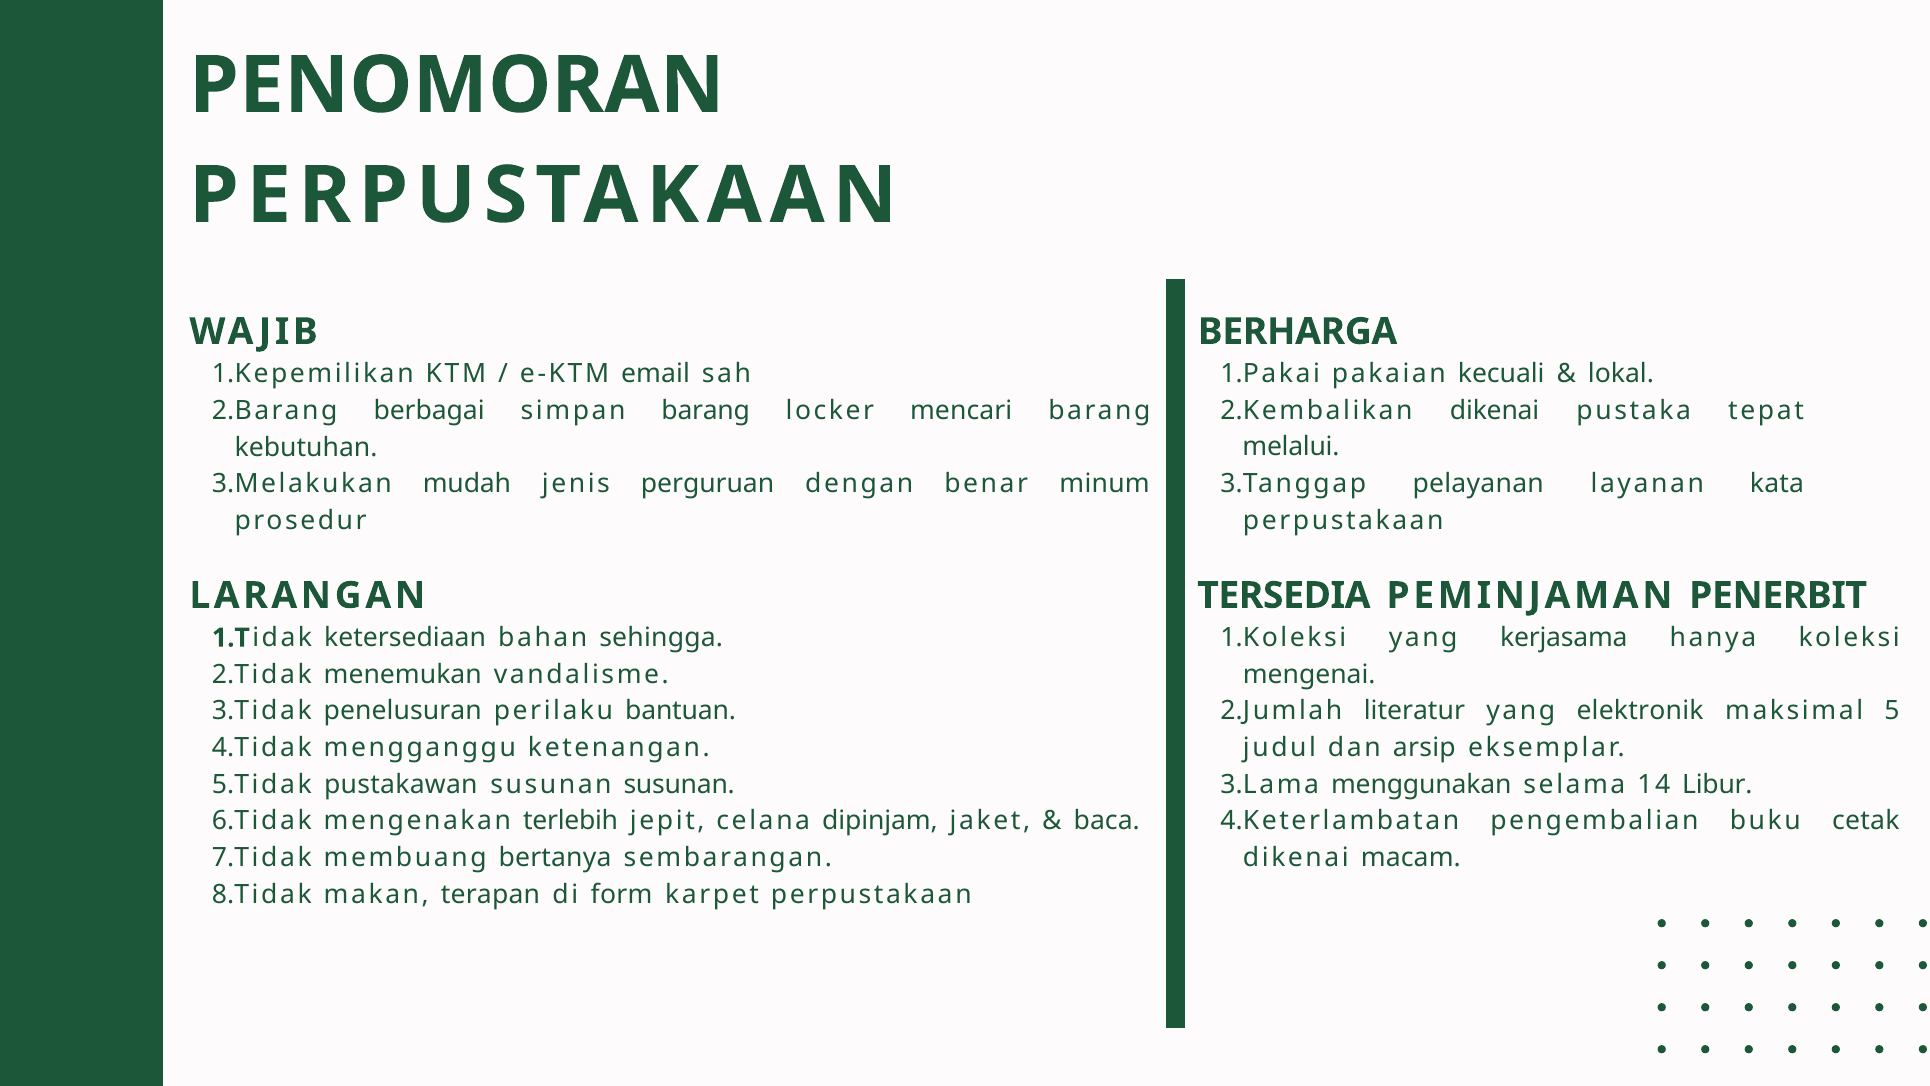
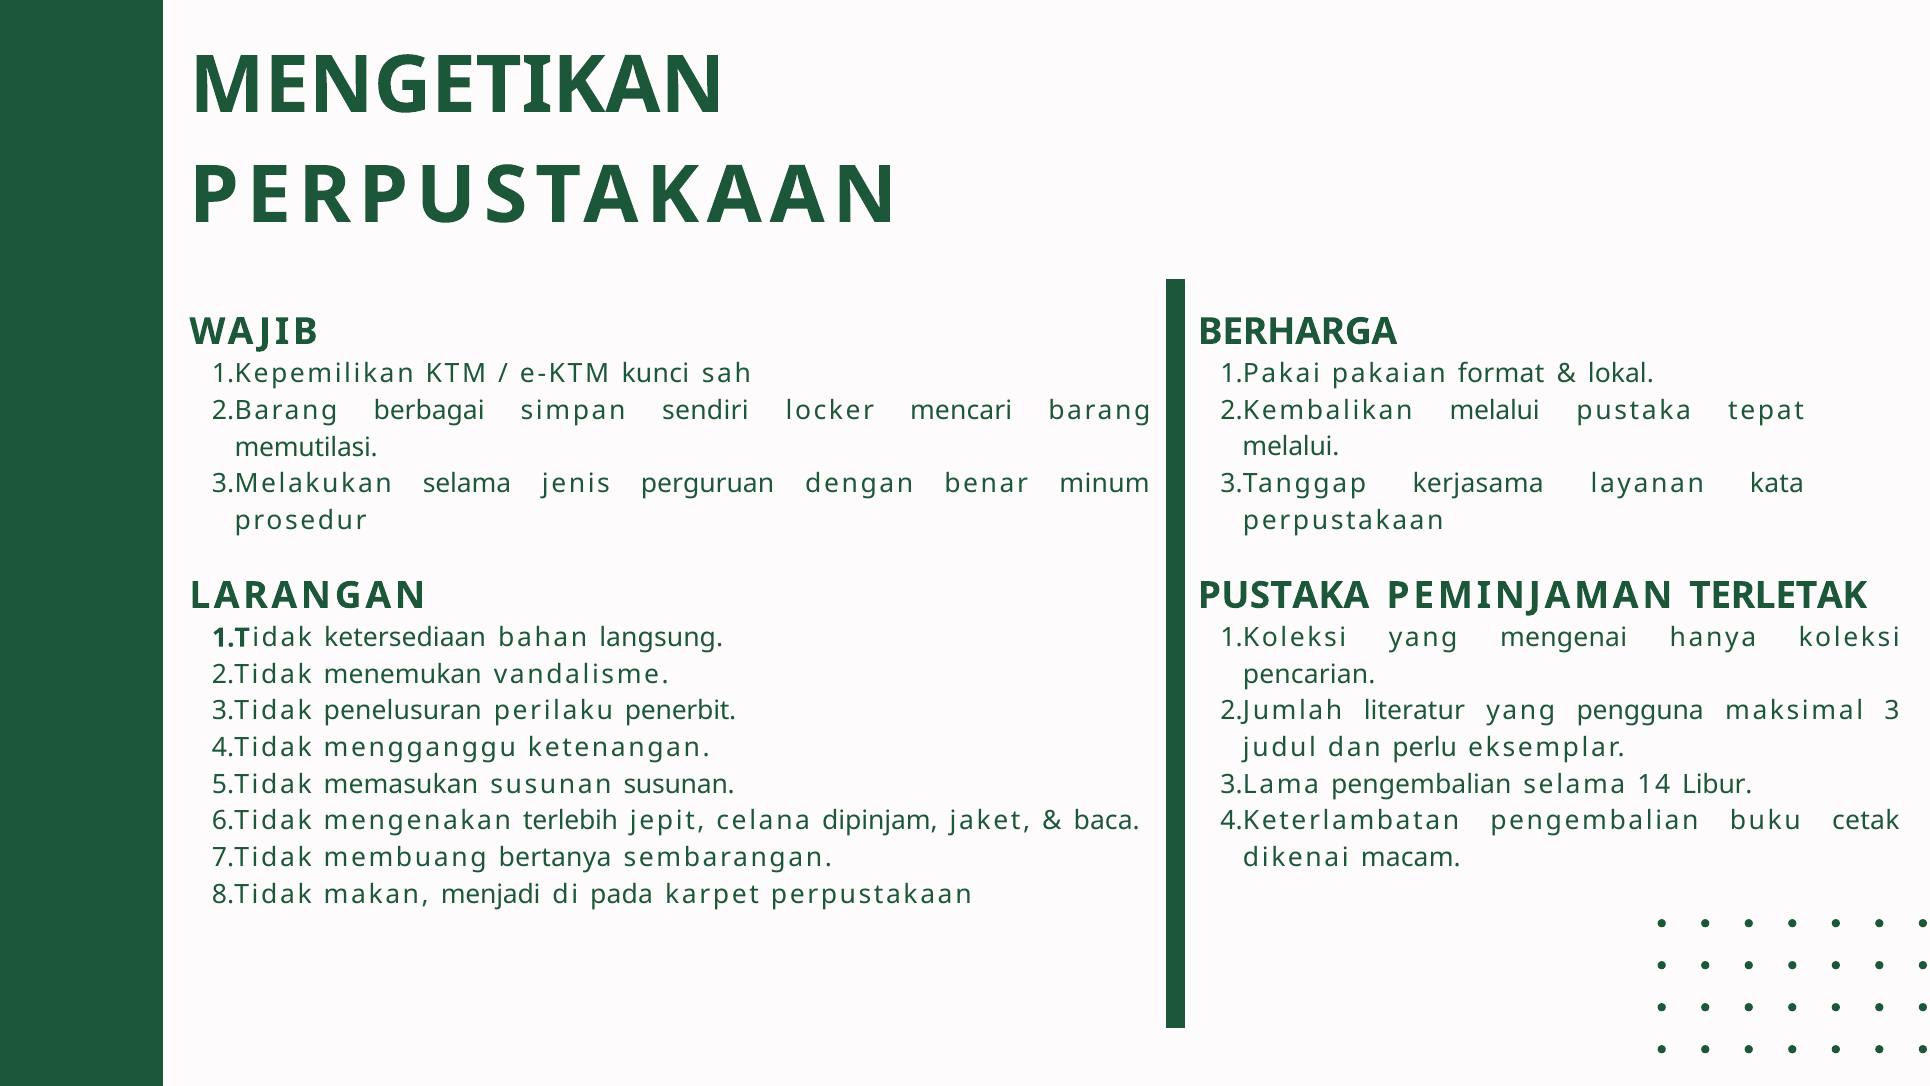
PENOMORAN: PENOMORAN -> MENGETIKAN
kecuali: kecuali -> format
email: email -> kunci
simpan barang: barang -> sendiri
dikenai at (1495, 410): dikenai -> melalui
kebutuhan: kebutuhan -> memutilasi
pelayanan: pelayanan -> kerjasama
mudah at (467, 484): mudah -> selama
TERSEDIA at (1284, 595): TERSEDIA -> PUSTAKA
PENERBIT: PENERBIT -> TERLETAK
kerjasama: kerjasama -> mengenai
sehingga: sehingga -> langsung
mengenai: mengenai -> pencarian
bantuan: bantuan -> penerbit
elektronik: elektronik -> pengguna
5: 5 -> 3
arsip: arsip -> perlu
pustakawan: pustakawan -> memasukan
menggunakan at (1421, 784): menggunakan -> pengembalian
terapan: terapan -> menjadi
form: form -> pada
